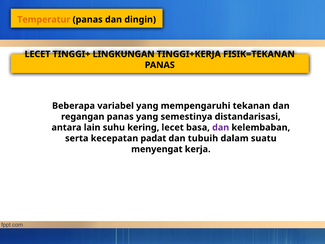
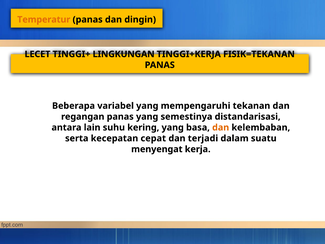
kering lecet: lecet -> yang
dan at (221, 127) colour: purple -> orange
padat: padat -> cepat
tubuih: tubuih -> terjadi
